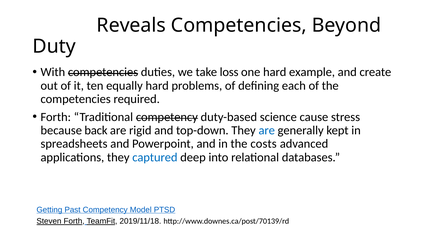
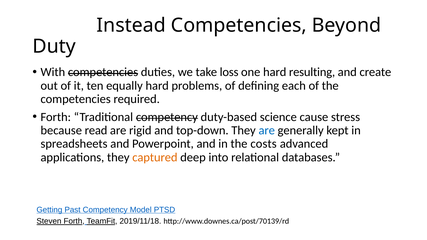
Reveals: Reveals -> Instead
example: example -> resulting
back: back -> read
captured colour: blue -> orange
